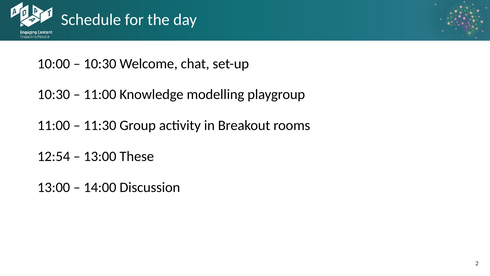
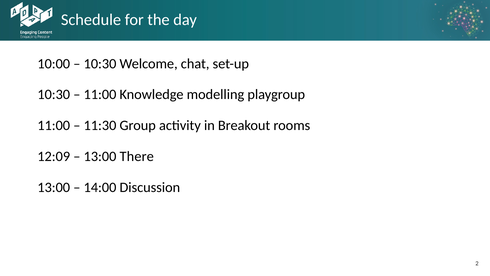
12:54: 12:54 -> 12:09
These: These -> There
